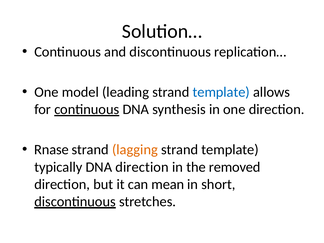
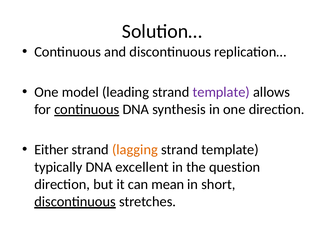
template at (221, 92) colour: blue -> purple
Rnase: Rnase -> Either
DNA direction: direction -> excellent
removed: removed -> question
